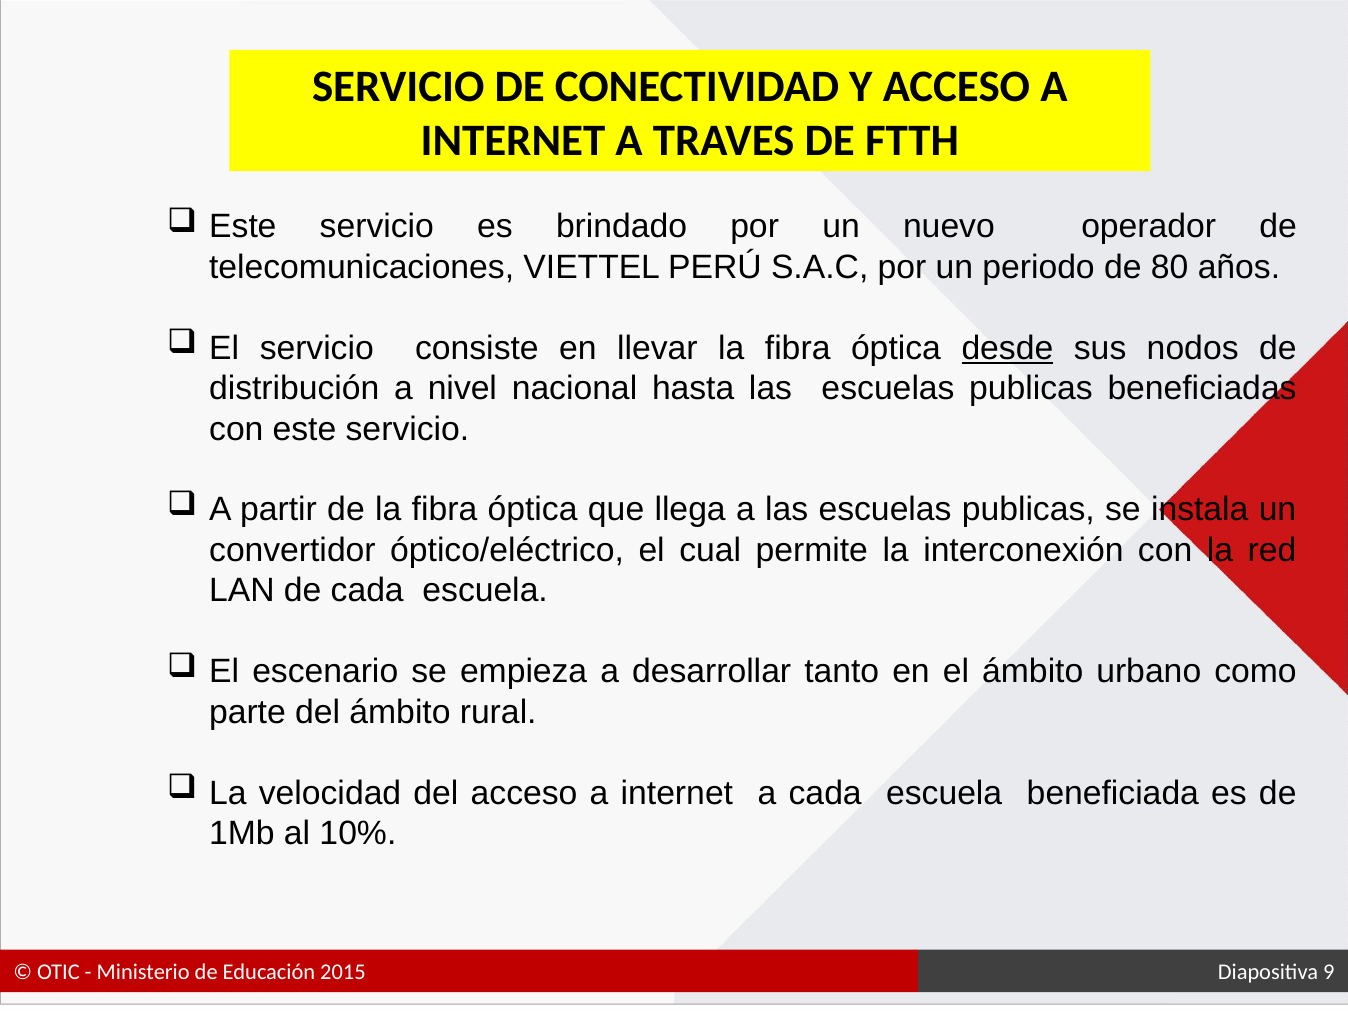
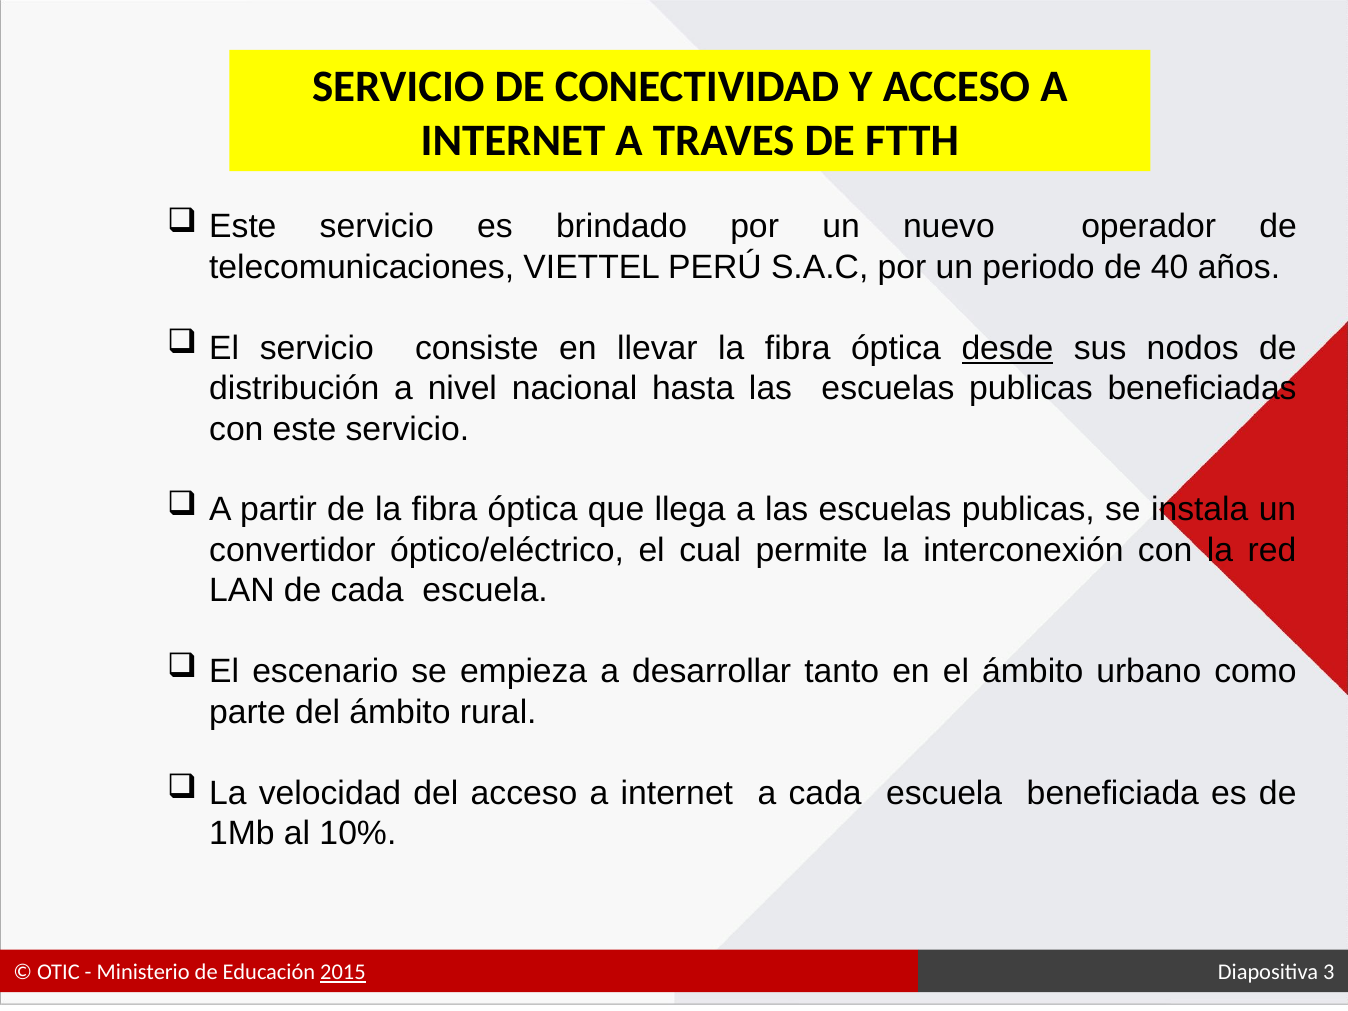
80: 80 -> 40
2015 underline: none -> present
9: 9 -> 3
